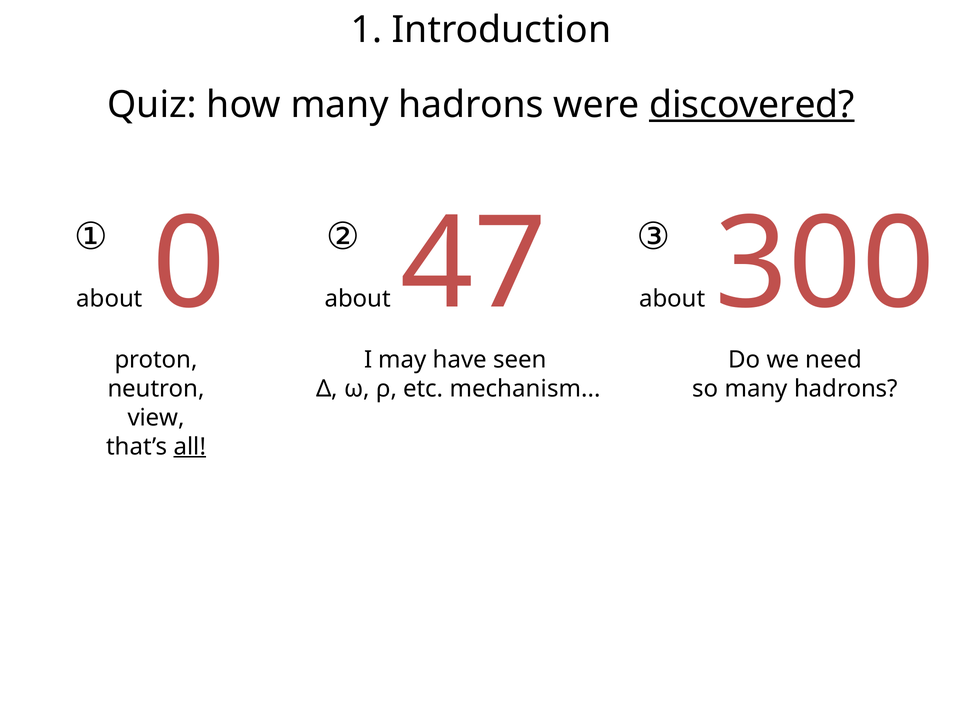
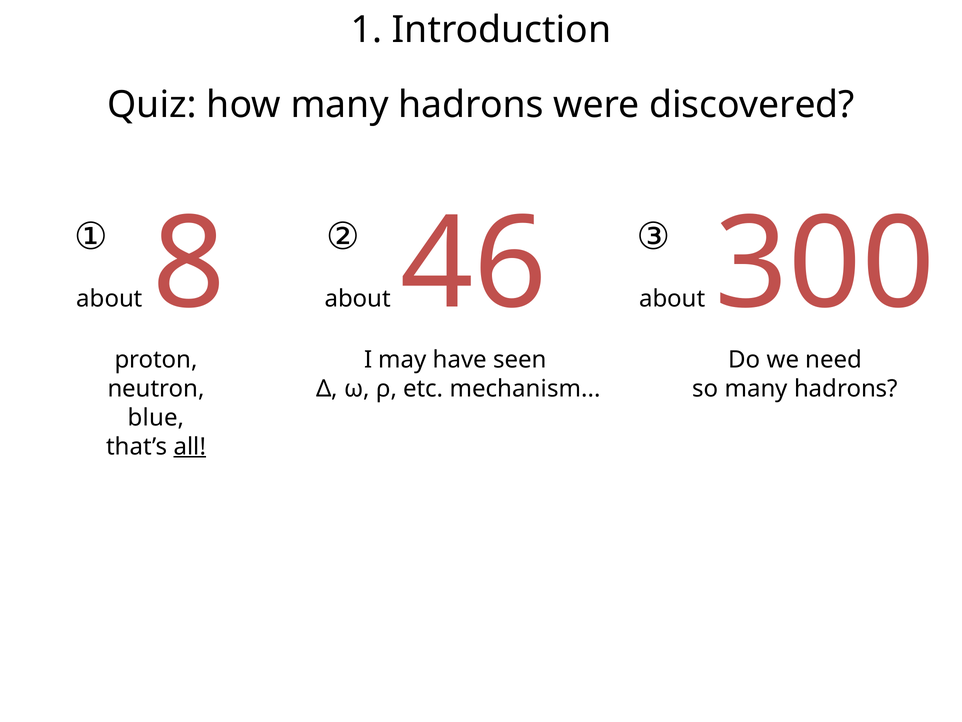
discovered underline: present -> none
0: 0 -> 8
47: 47 -> 46
view: view -> blue
